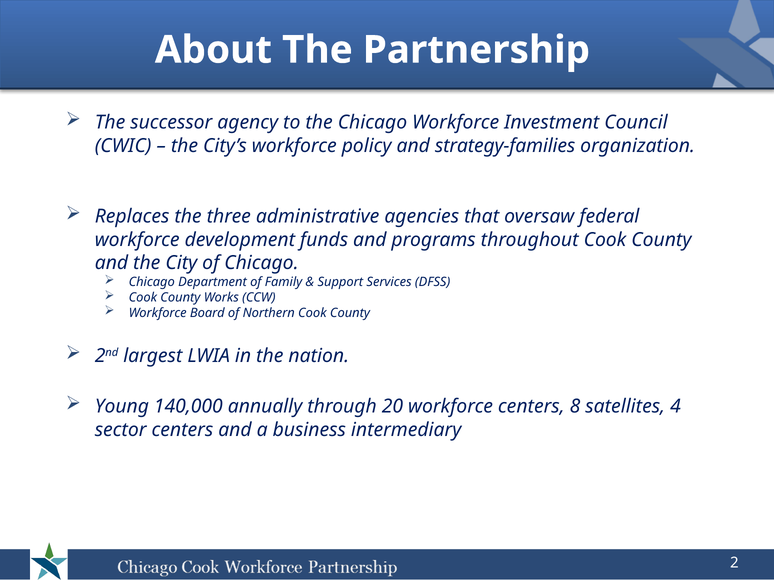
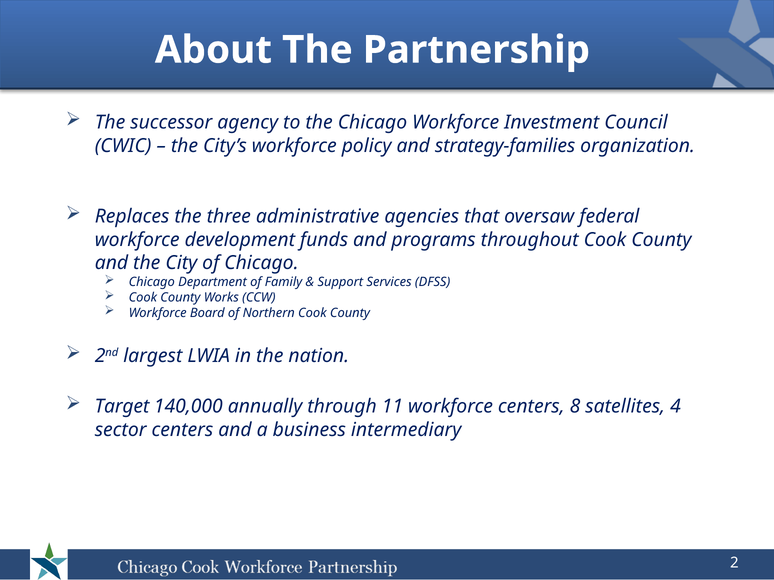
Young: Young -> Target
20: 20 -> 11
